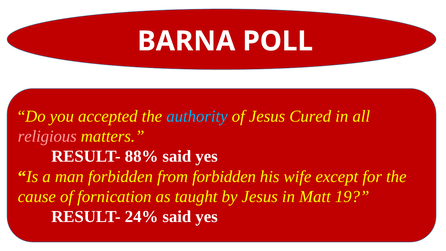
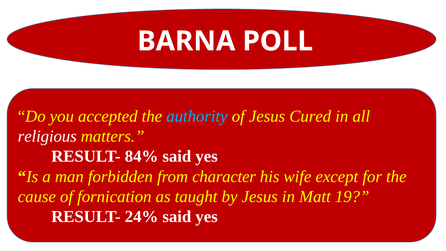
religious colour: pink -> white
88%: 88% -> 84%
from forbidden: forbidden -> character
